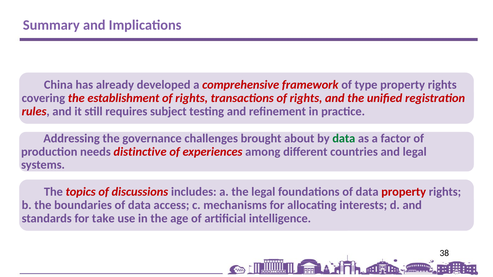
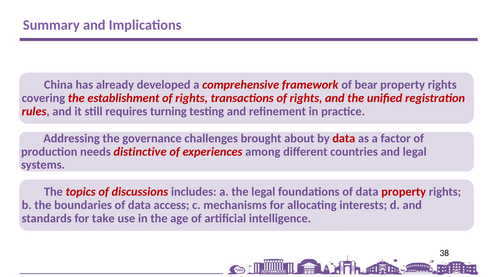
type: type -> bear
subject: subject -> turning
data at (344, 138) colour: green -> red
